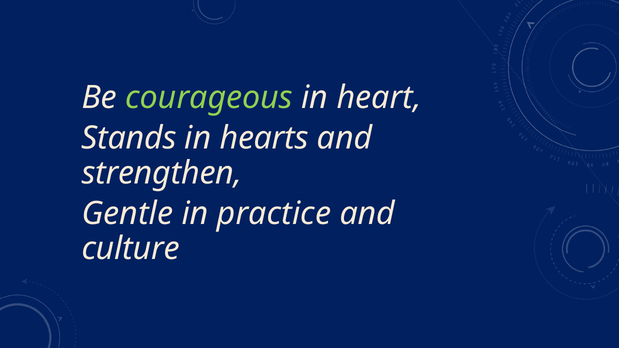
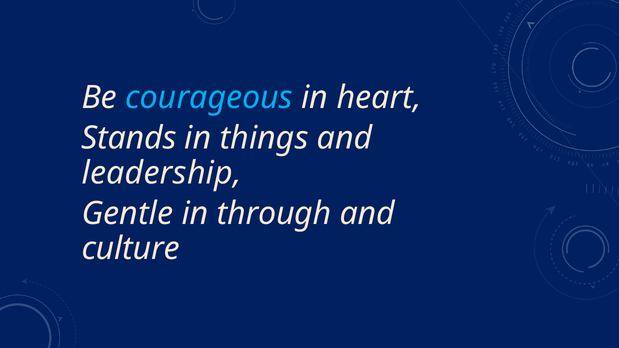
courageous colour: light green -> light blue
hearts: hearts -> things
strengthen: strengthen -> leadership
practice: practice -> through
